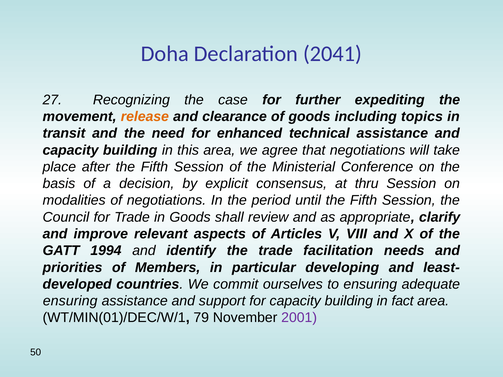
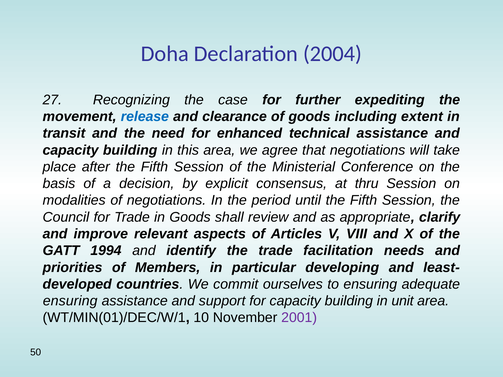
2041: 2041 -> 2004
release colour: orange -> blue
topics: topics -> extent
fact: fact -> unit
79: 79 -> 10
